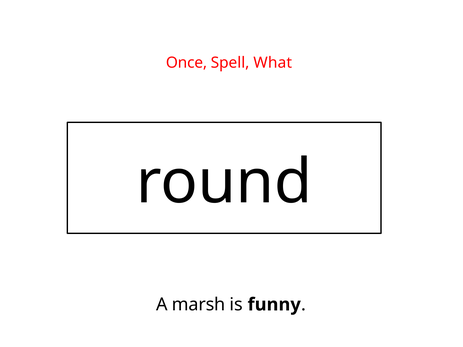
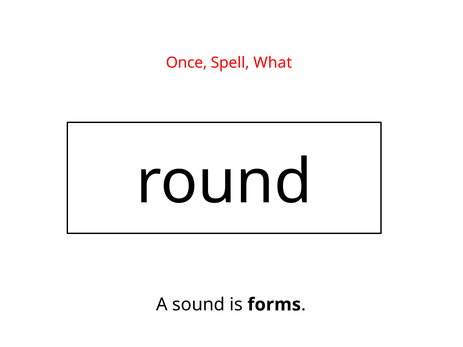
marsh: marsh -> sound
funny: funny -> forms
